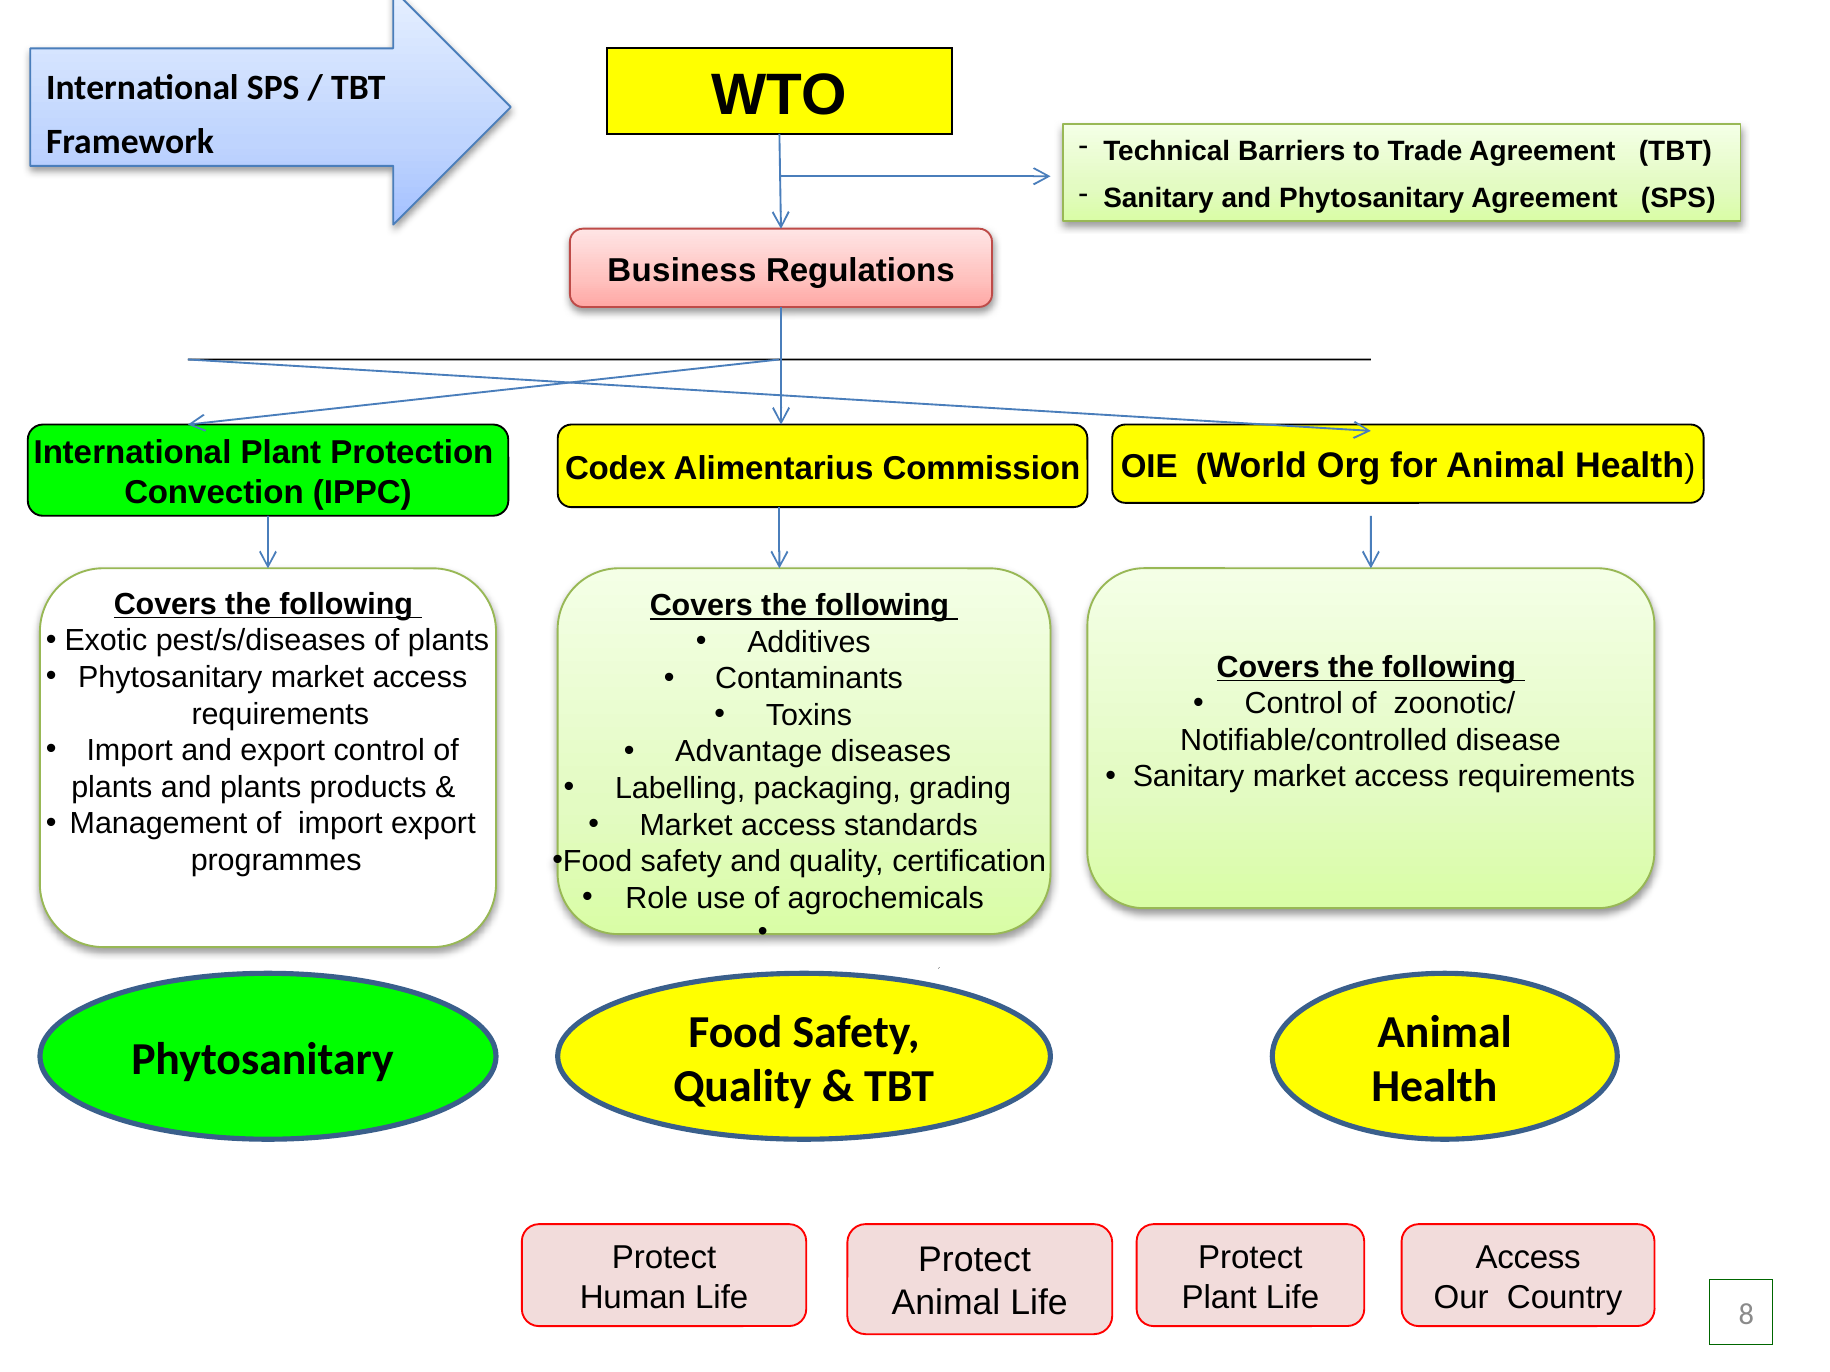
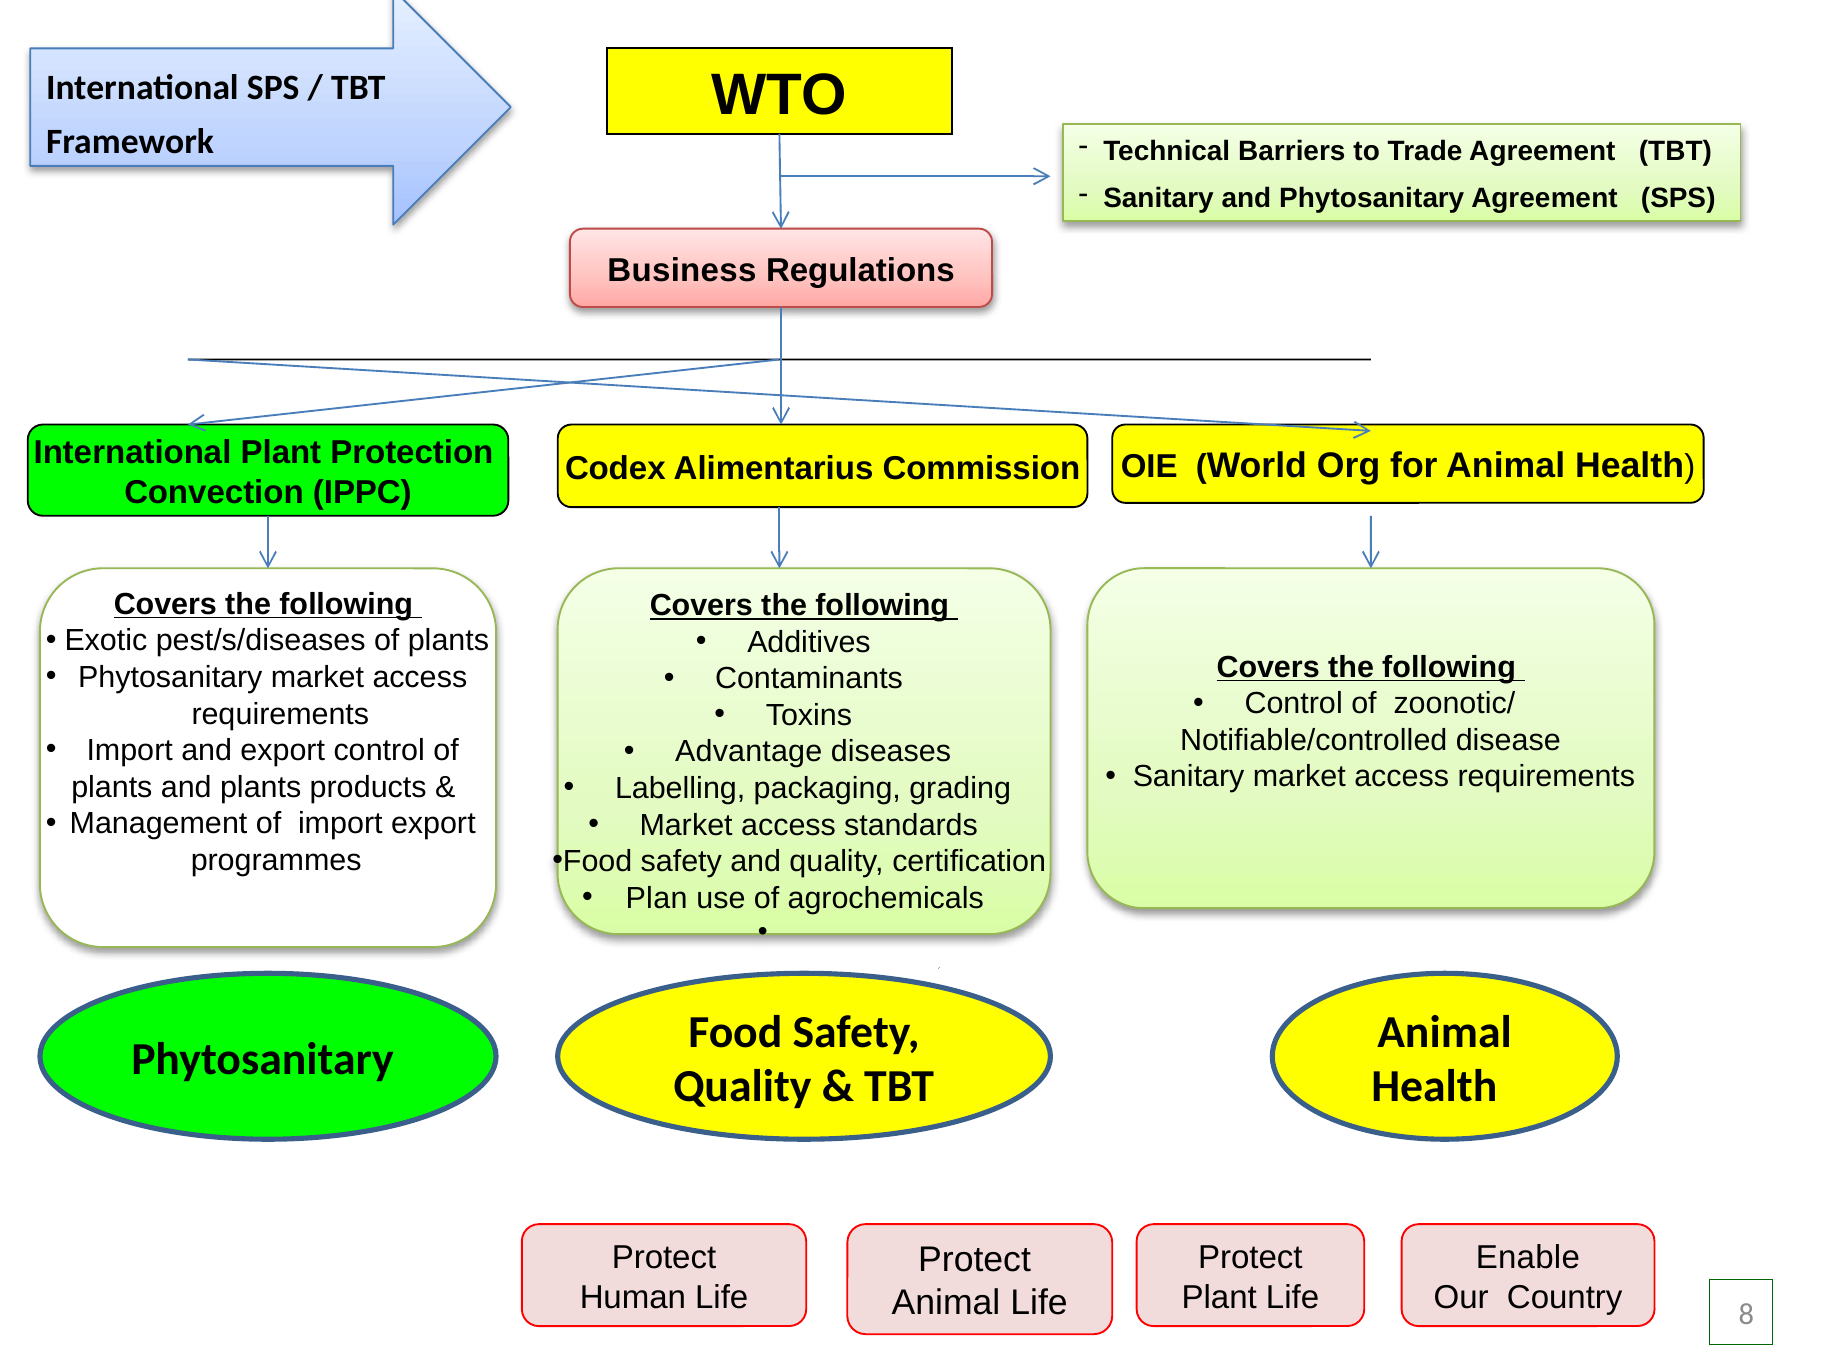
Role: Role -> Plan
Access at (1528, 1258): Access -> Enable
